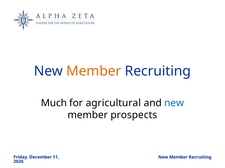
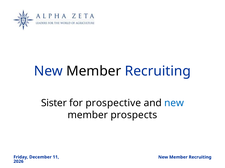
Member at (94, 71) colour: orange -> black
Much: Much -> Sister
agricultural: agricultural -> prospective
